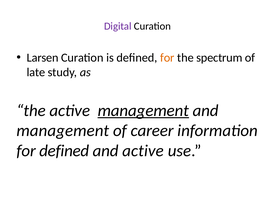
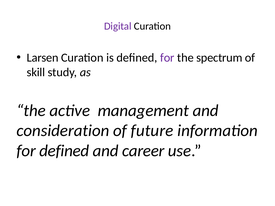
for at (167, 58) colour: orange -> purple
late: late -> skill
management at (143, 111) underline: present -> none
management at (63, 131): management -> consideration
career: career -> future
and active: active -> career
